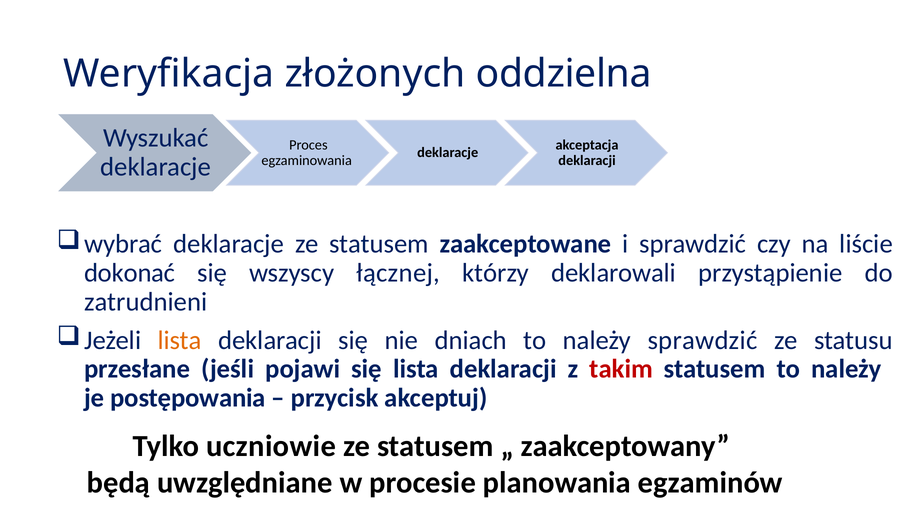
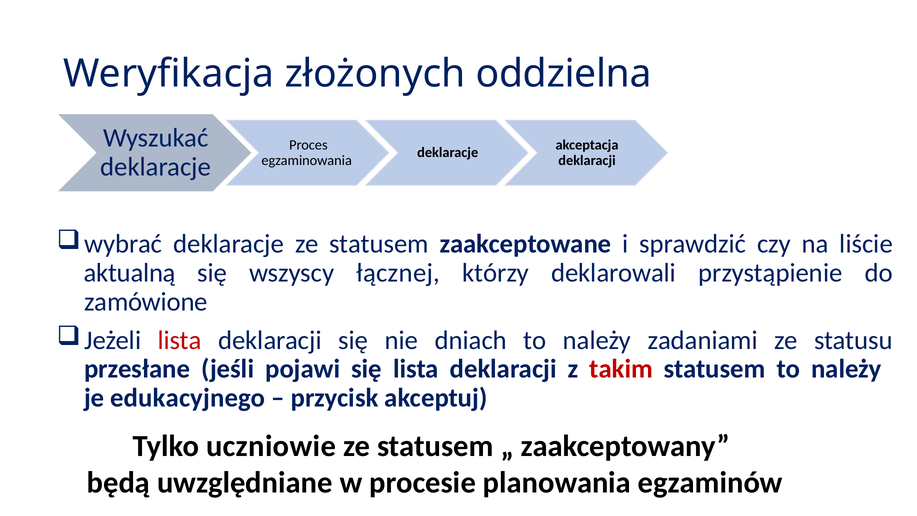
dokonać: dokonać -> aktualną
zatrudnieni: zatrudnieni -> zamówione
lista at (180, 340) colour: orange -> red
należy sprawdzić: sprawdzić -> zadaniami
postępowania: postępowania -> edukacyjnego
